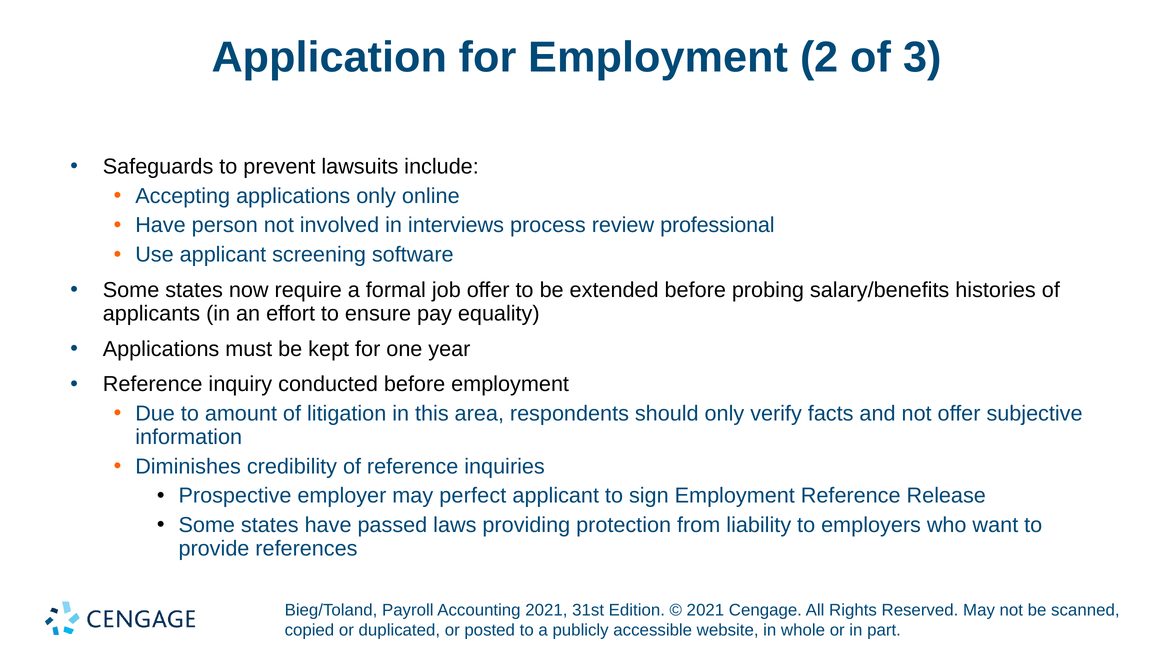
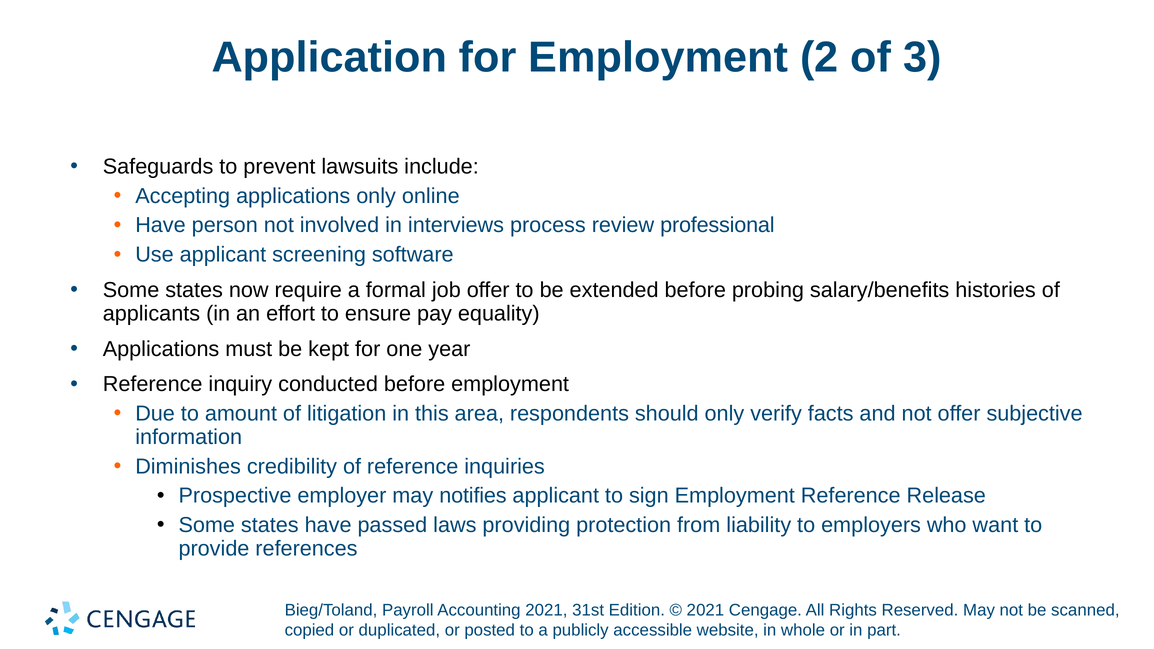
perfect: perfect -> notifies
